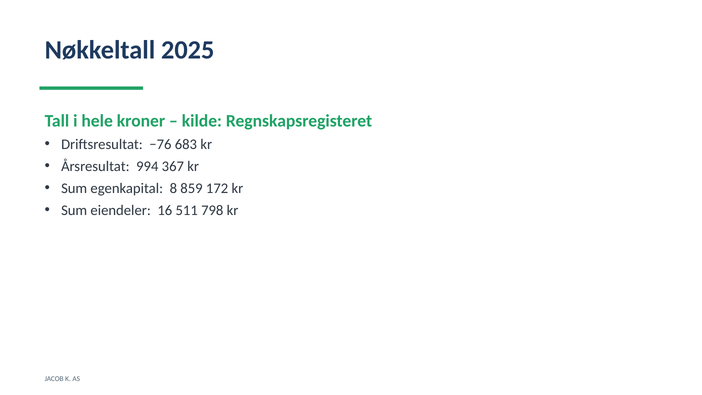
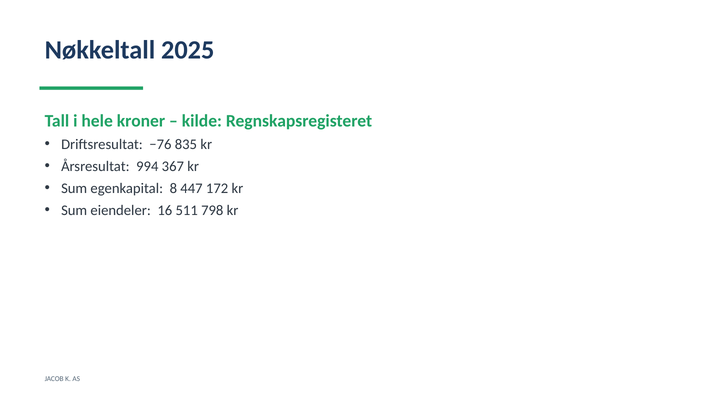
683: 683 -> 835
859: 859 -> 447
